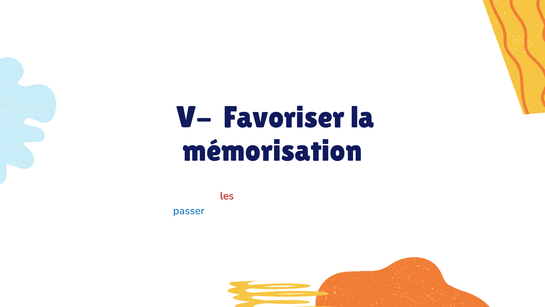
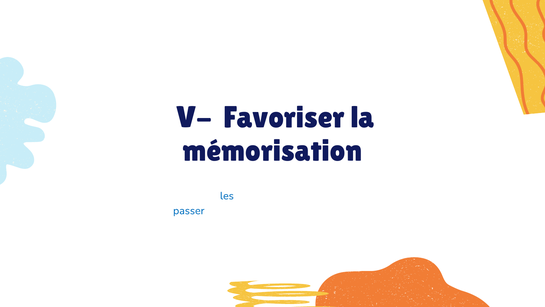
les colour: red -> blue
